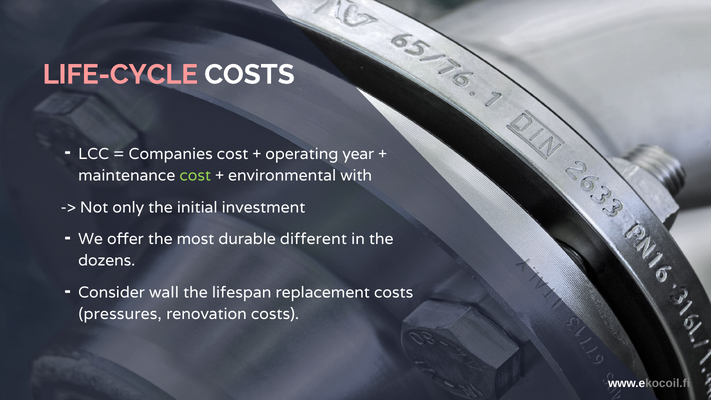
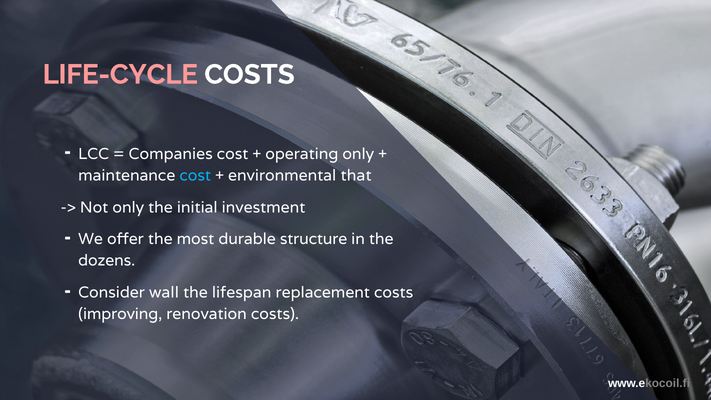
operating year: year -> only
cost at (195, 176) colour: light green -> light blue
with: with -> that
different: different -> structure
pressures: pressures -> improving
